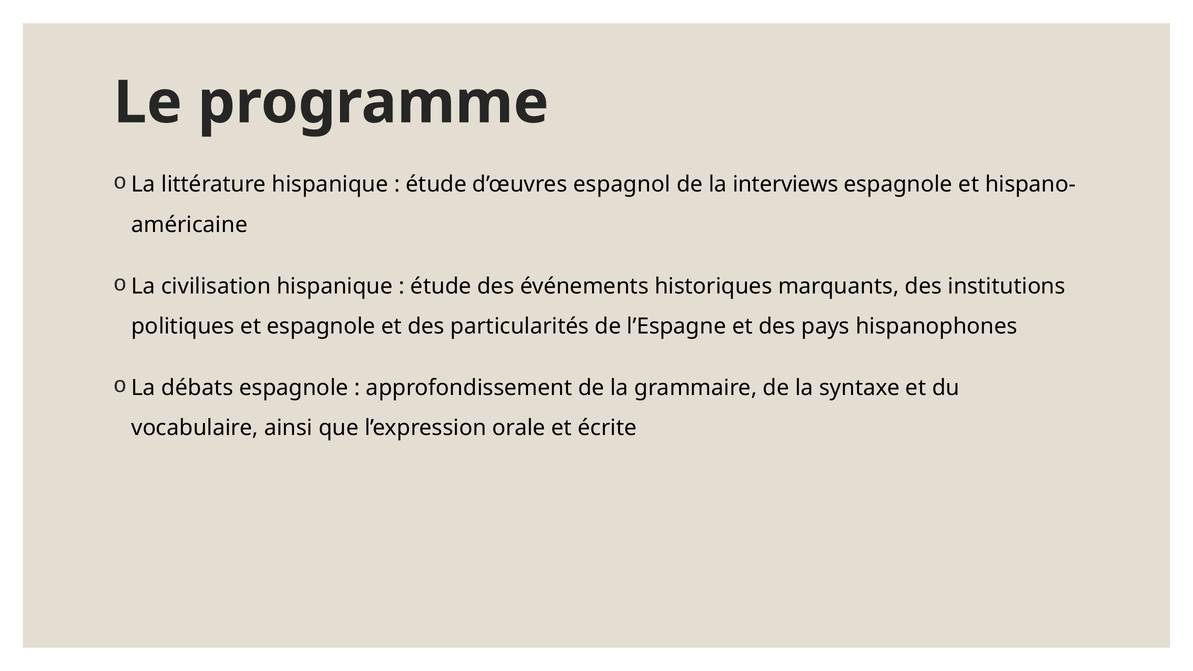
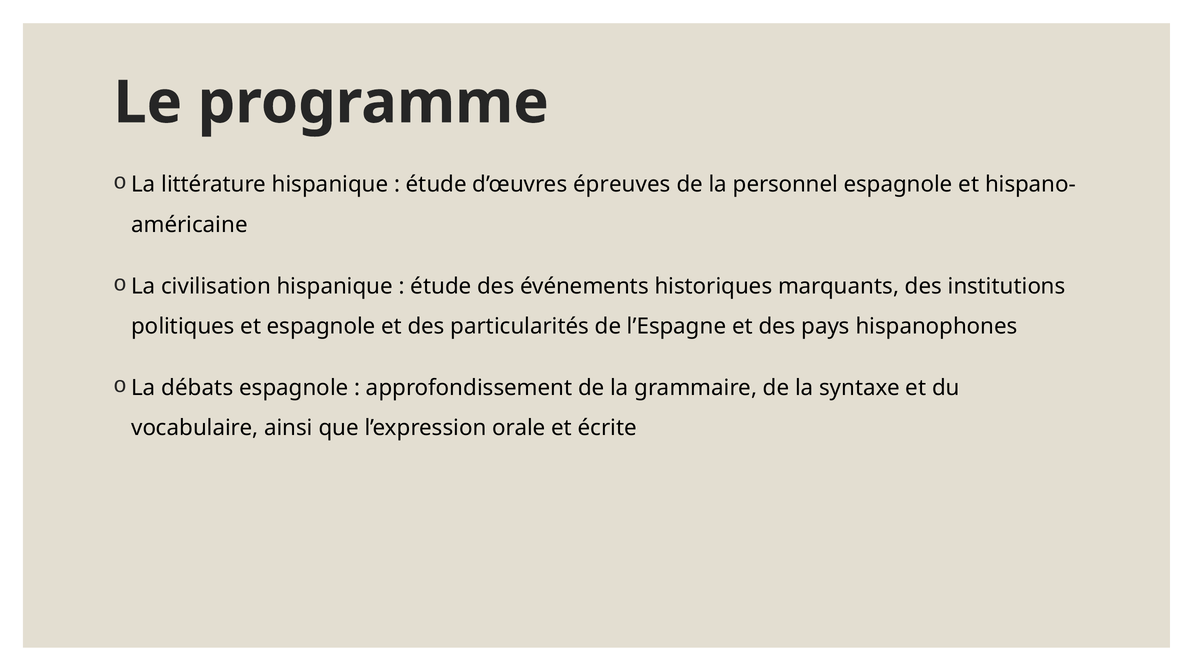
espagnol: espagnol -> épreuves
interviews: interviews -> personnel
